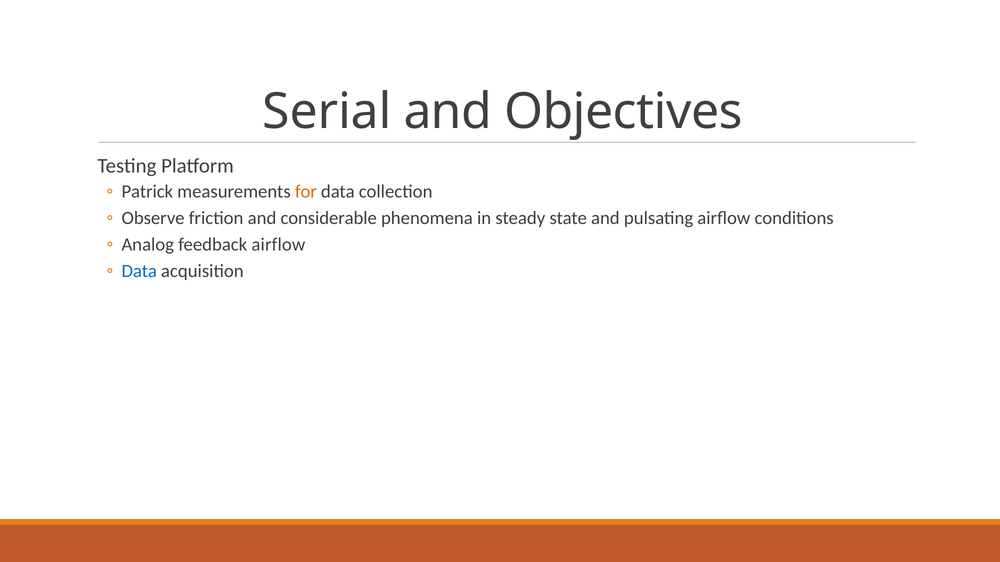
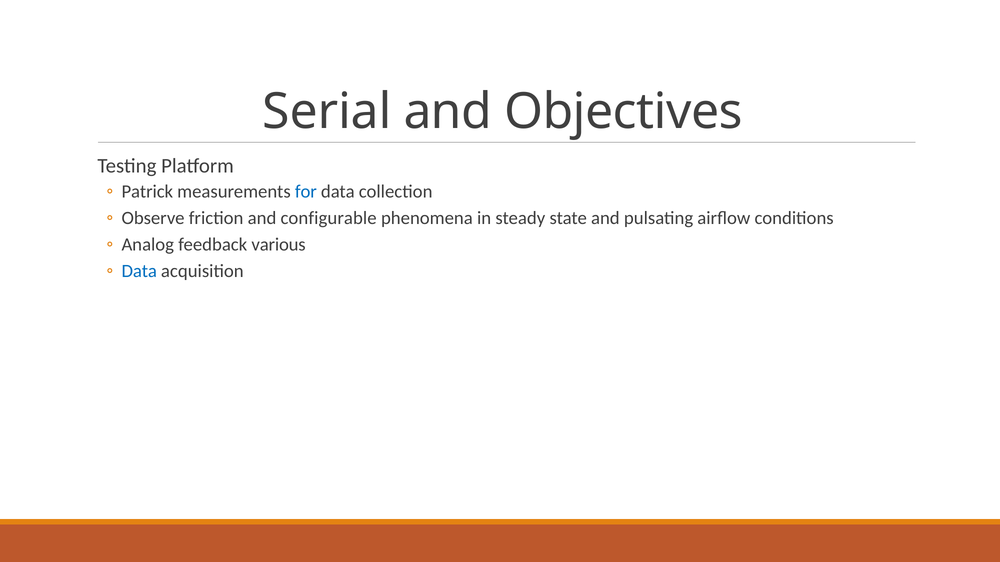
for colour: orange -> blue
considerable: considerable -> configurable
feedback airflow: airflow -> various
